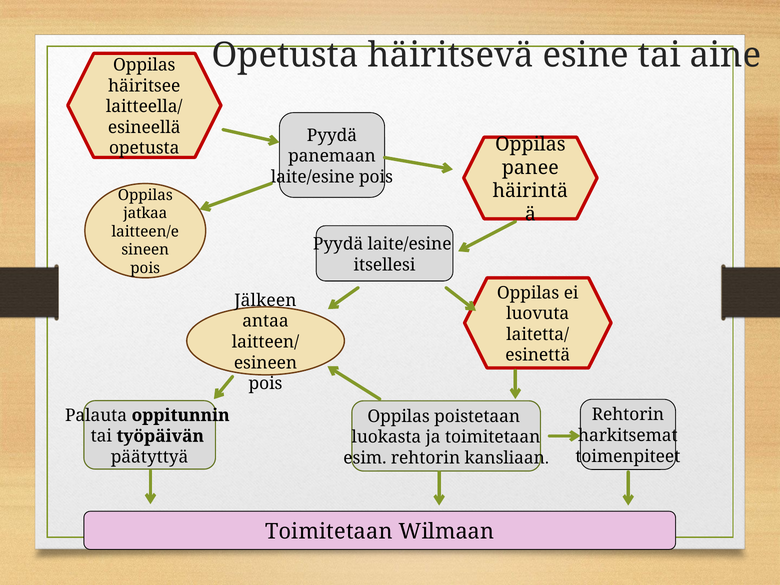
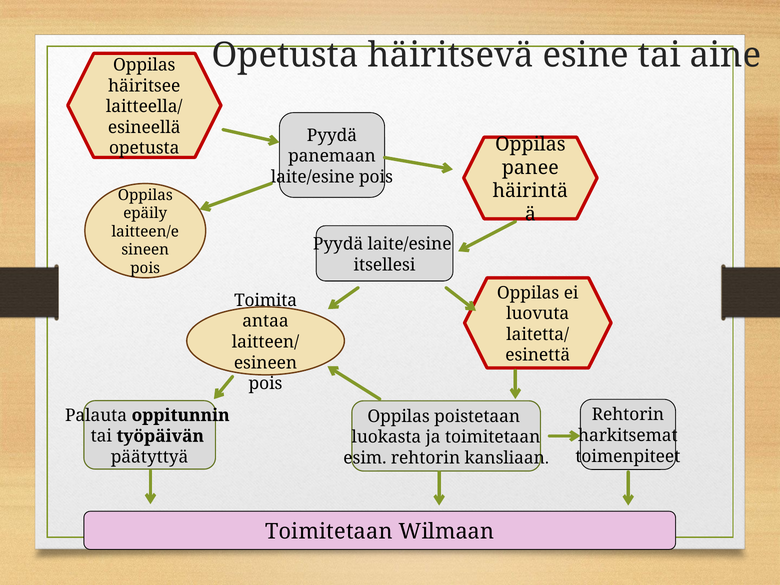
jatkaa: jatkaa -> epäily
Jälkeen: Jälkeen -> Toimita
